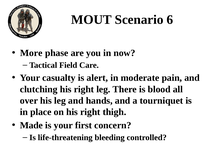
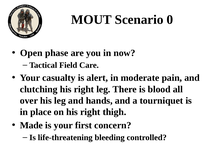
6: 6 -> 0
More: More -> Open
